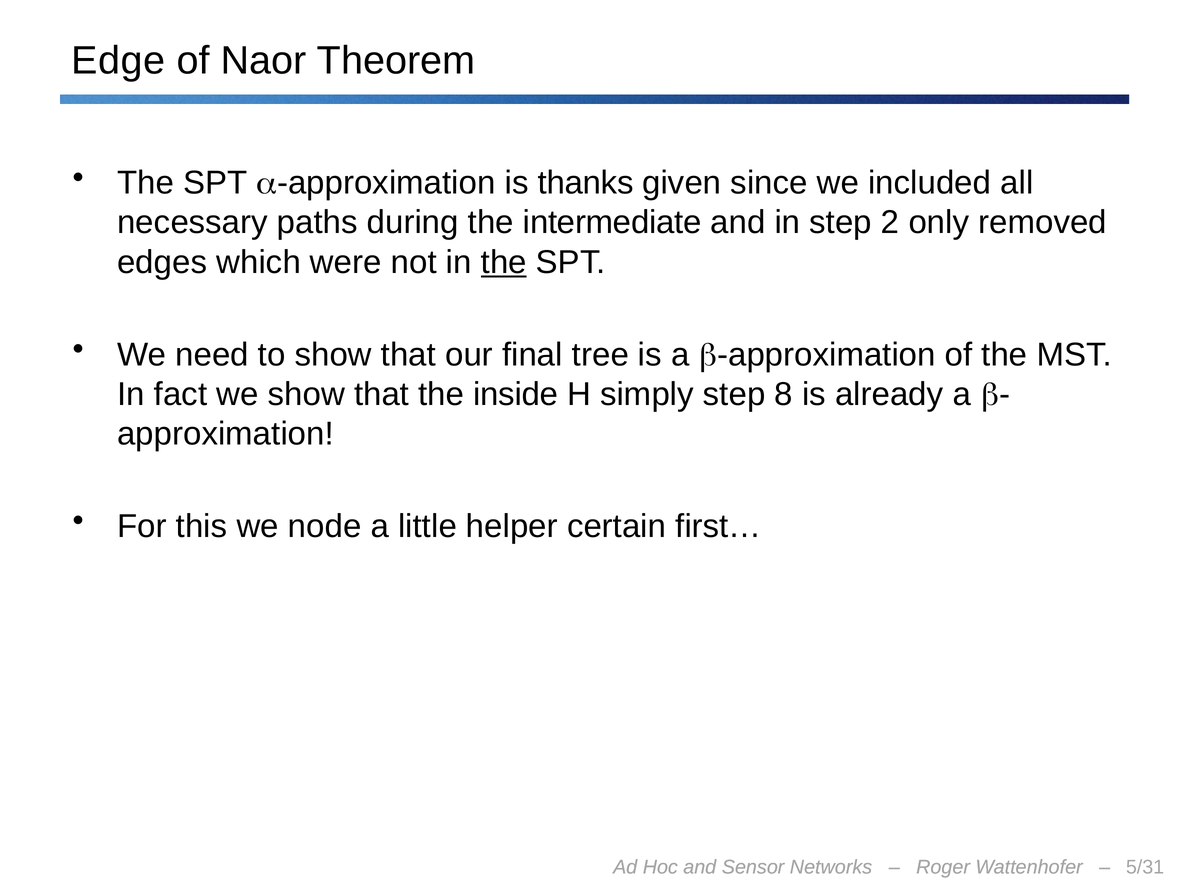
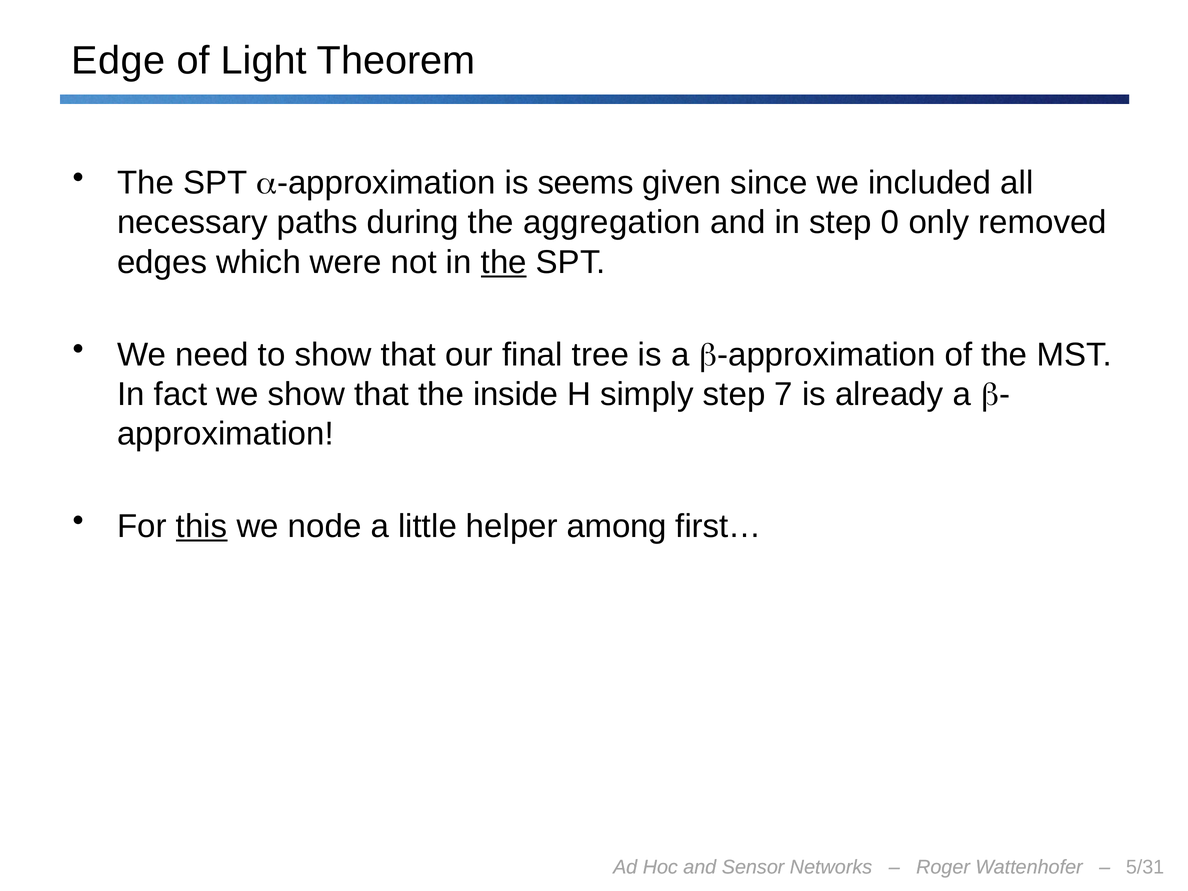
Naor: Naor -> Light
thanks: thanks -> seems
intermediate: intermediate -> aggregation
2: 2 -> 0
8: 8 -> 7
this underline: none -> present
certain: certain -> among
